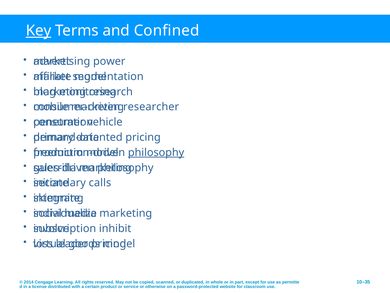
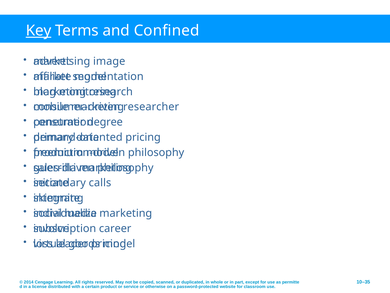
power: power -> image
vehicle: vehicle -> degree
philosophy at (156, 152) underline: present -> none
inhibit: inhibit -> career
